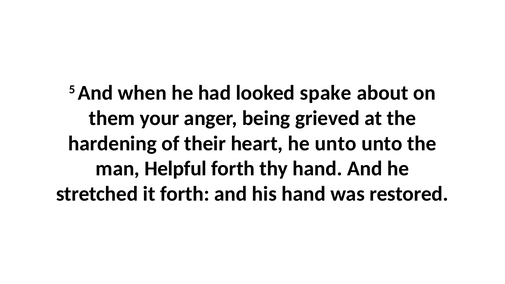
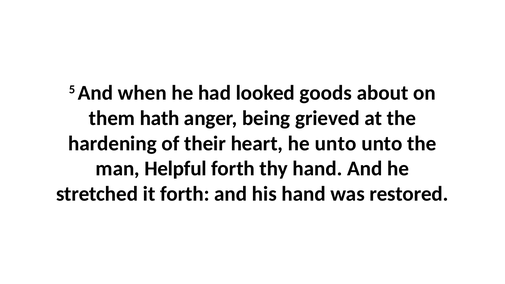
spake: spake -> goods
your: your -> hath
